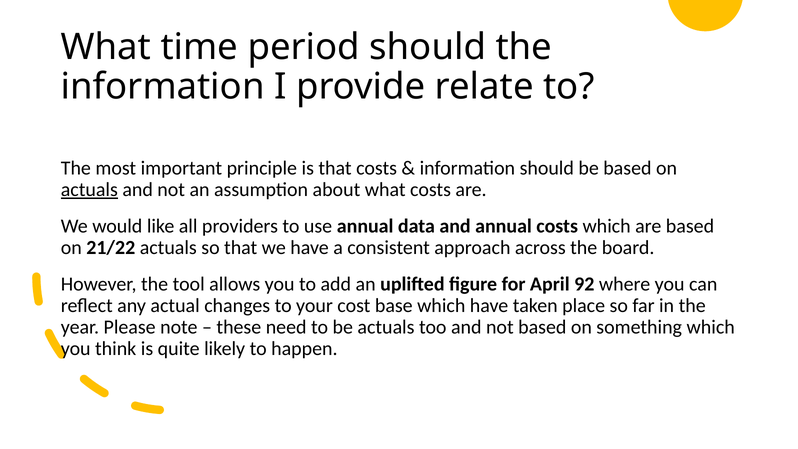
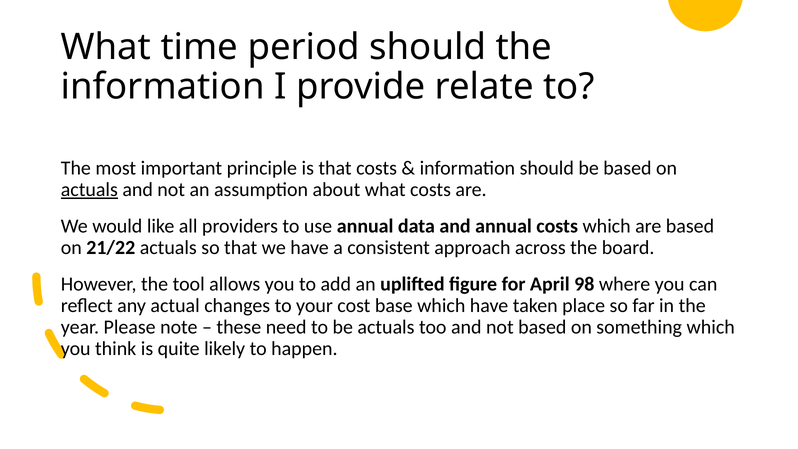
92: 92 -> 98
